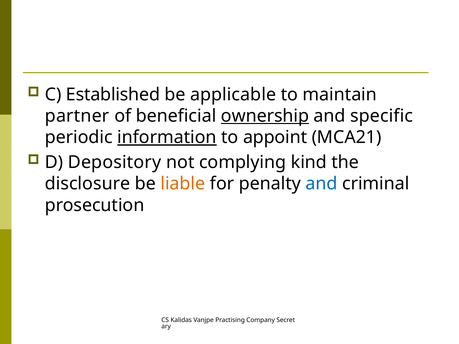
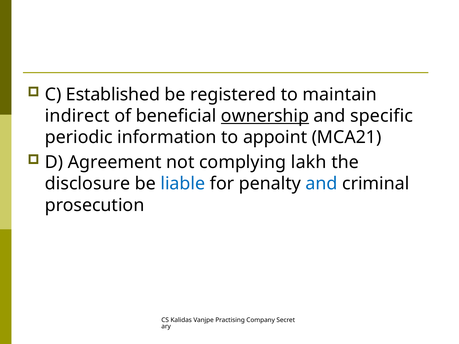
applicable: applicable -> registered
partner: partner -> indirect
information underline: present -> none
Depository: Depository -> Agreement
kind: kind -> lakh
liable colour: orange -> blue
